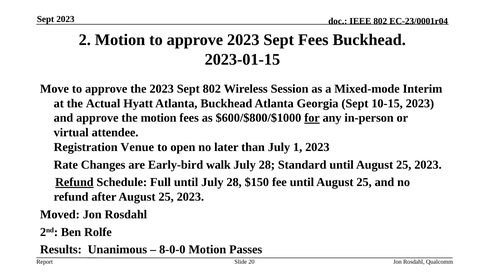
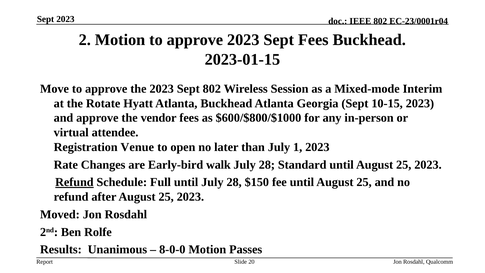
Actual: Actual -> Rotate
the motion: motion -> vendor
for underline: present -> none
